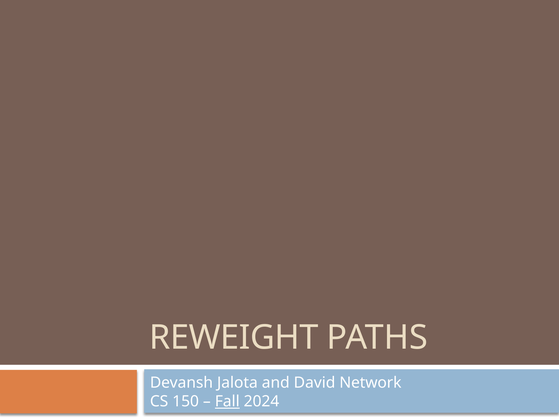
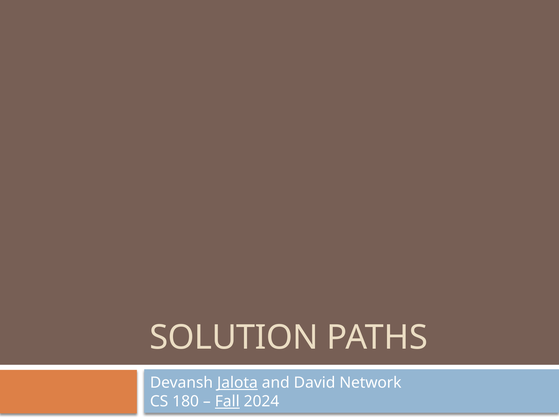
REWEIGHT: REWEIGHT -> SOLUTION
Jalota underline: none -> present
150: 150 -> 180
